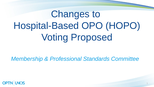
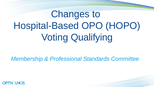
Proposed: Proposed -> Qualifying
